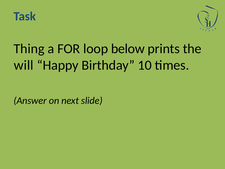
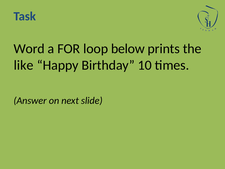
Thing: Thing -> Word
will: will -> like
